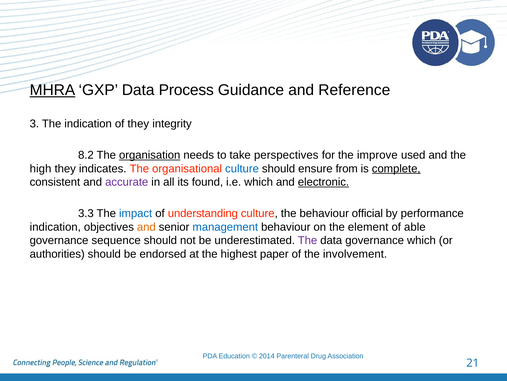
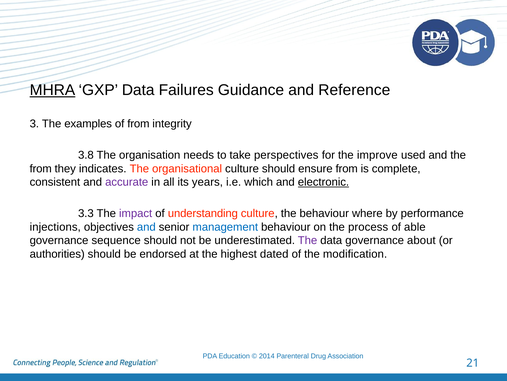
Process: Process -> Failures
The indication: indication -> examples
of they: they -> from
8.2: 8.2 -> 3.8
organisation underline: present -> none
high at (41, 168): high -> from
culture at (242, 168) colour: blue -> black
complete underline: present -> none
found: found -> years
impact colour: blue -> purple
official: official -> where
indication at (55, 227): indication -> injections
and at (146, 227) colour: orange -> blue
element: element -> process
governance which: which -> about
paper: paper -> dated
involvement: involvement -> modification
